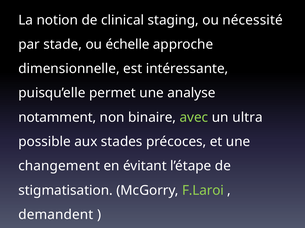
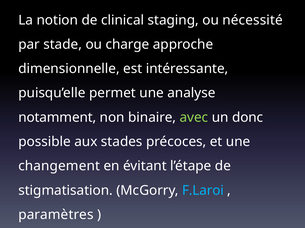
échelle: échelle -> charge
ultra: ultra -> donc
F.Laroi colour: light green -> light blue
demandent: demandent -> paramètres
